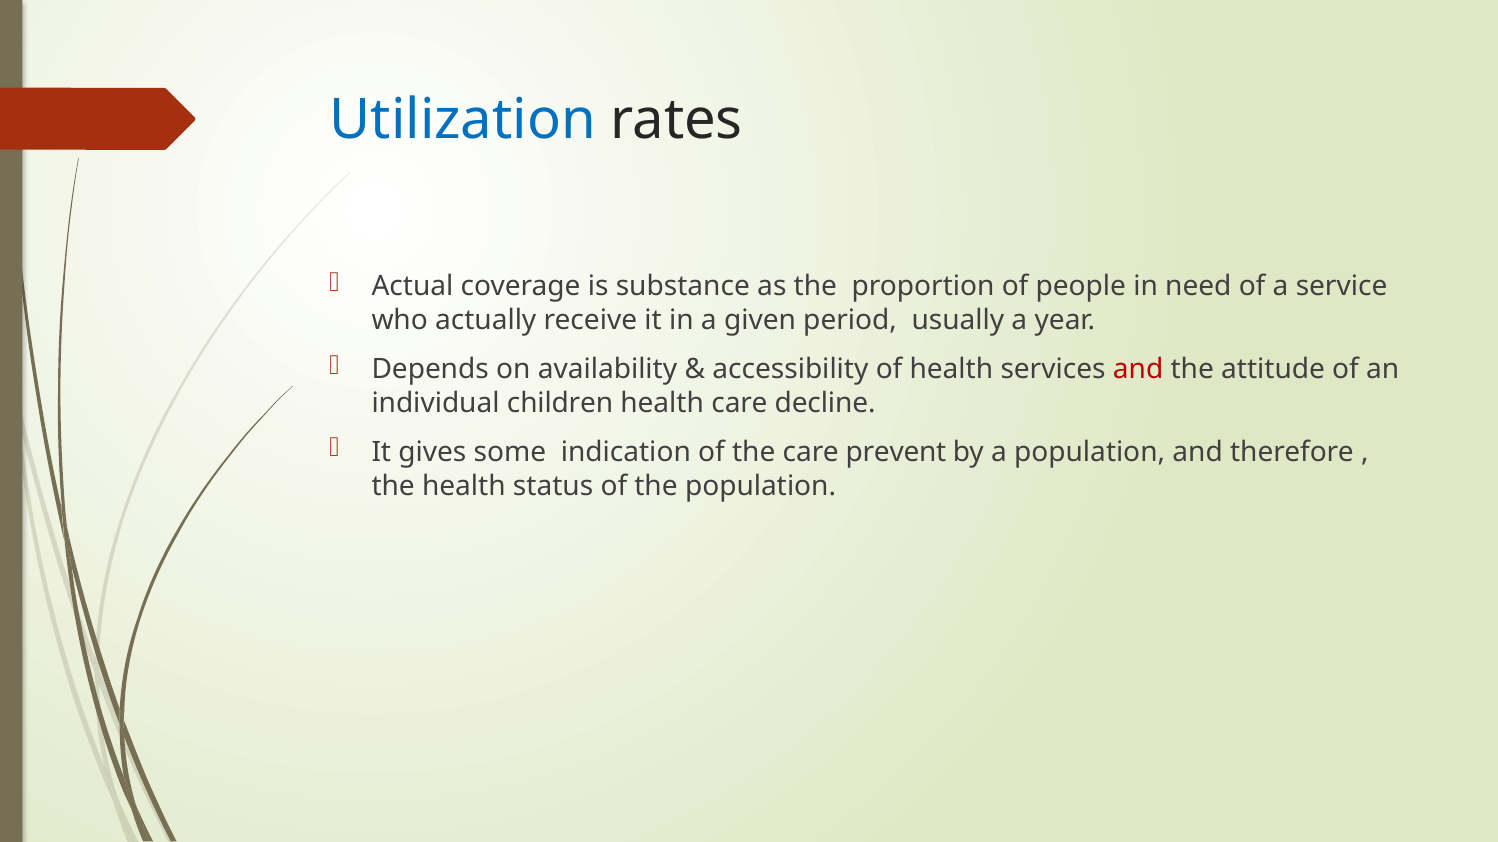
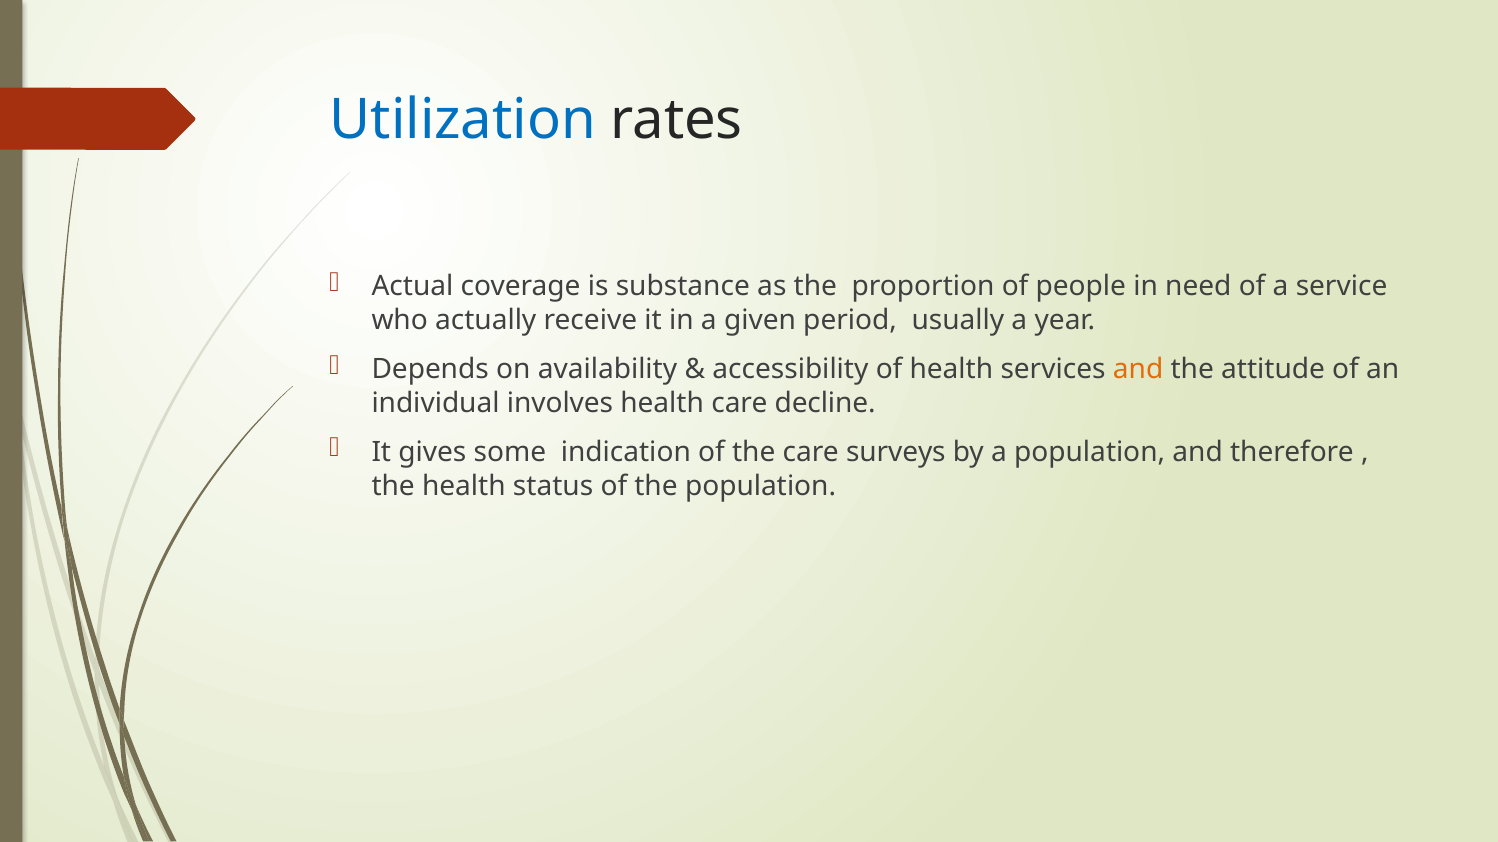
and at (1138, 370) colour: red -> orange
children: children -> involves
prevent: prevent -> surveys
